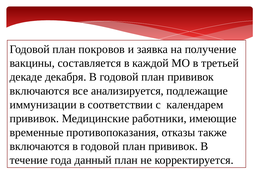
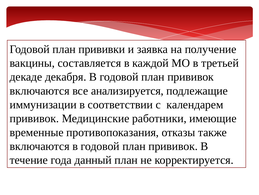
покровов: покровов -> прививки
